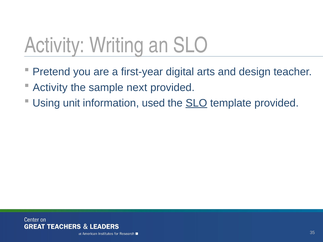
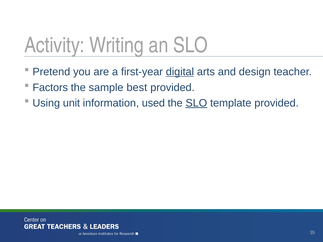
digital underline: none -> present
Activity at (50, 88): Activity -> Factors
next: next -> best
